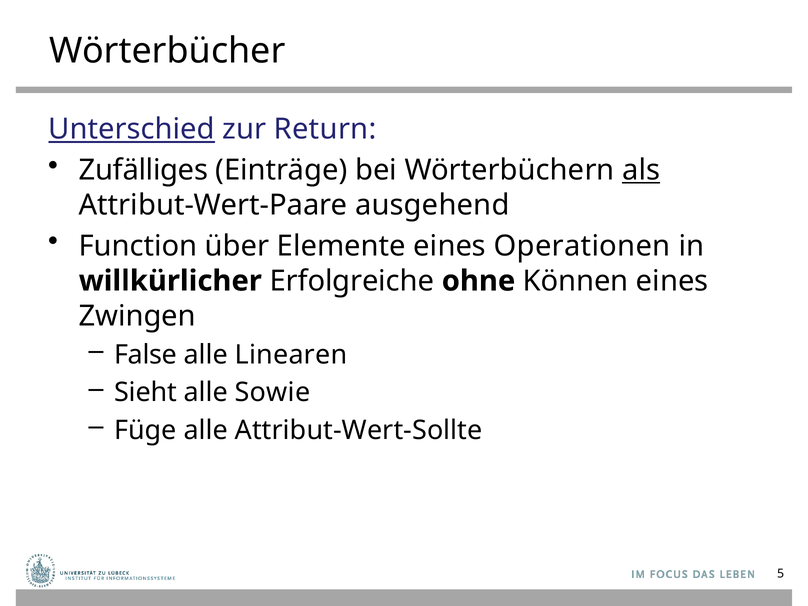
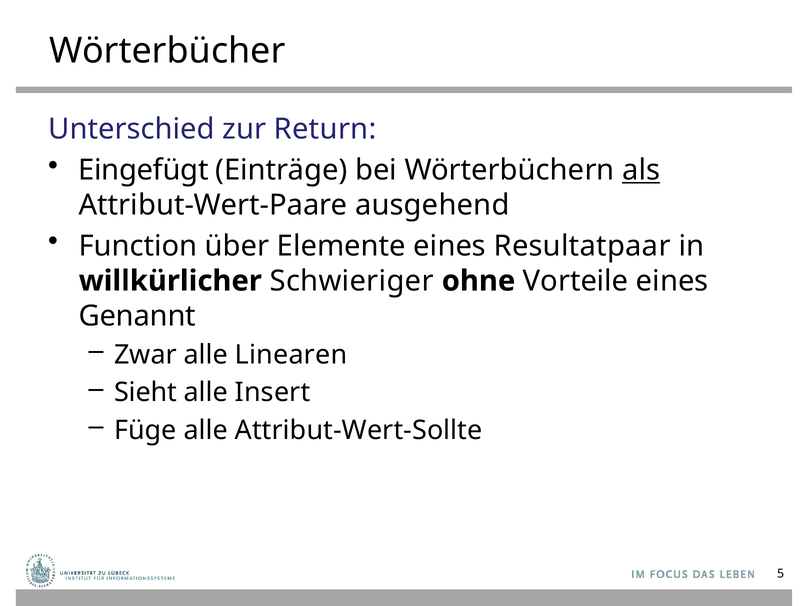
Unterschied underline: present -> none
Zufälliges: Zufälliges -> Eingefügt
Operationen: Operationen -> Resultatpaar
Erfolgreiche: Erfolgreiche -> Schwieriger
Können: Können -> Vorteile
Zwingen: Zwingen -> Genannt
False: False -> Zwar
Sowie: Sowie -> Insert
